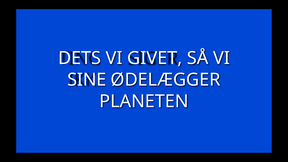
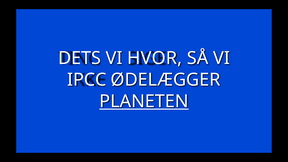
GIVET: GIVET -> HVOR
SINE: SINE -> IPCC
PLANETEN underline: none -> present
